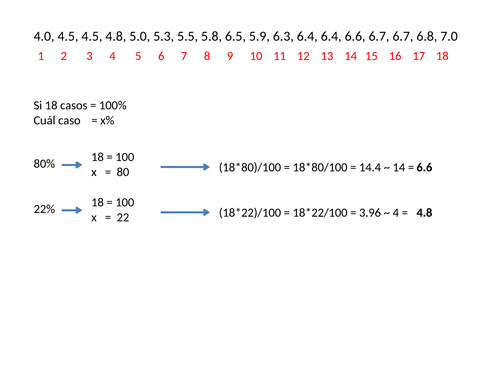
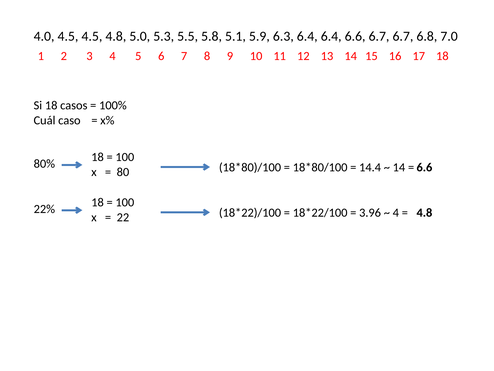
6.5: 6.5 -> 5.1
